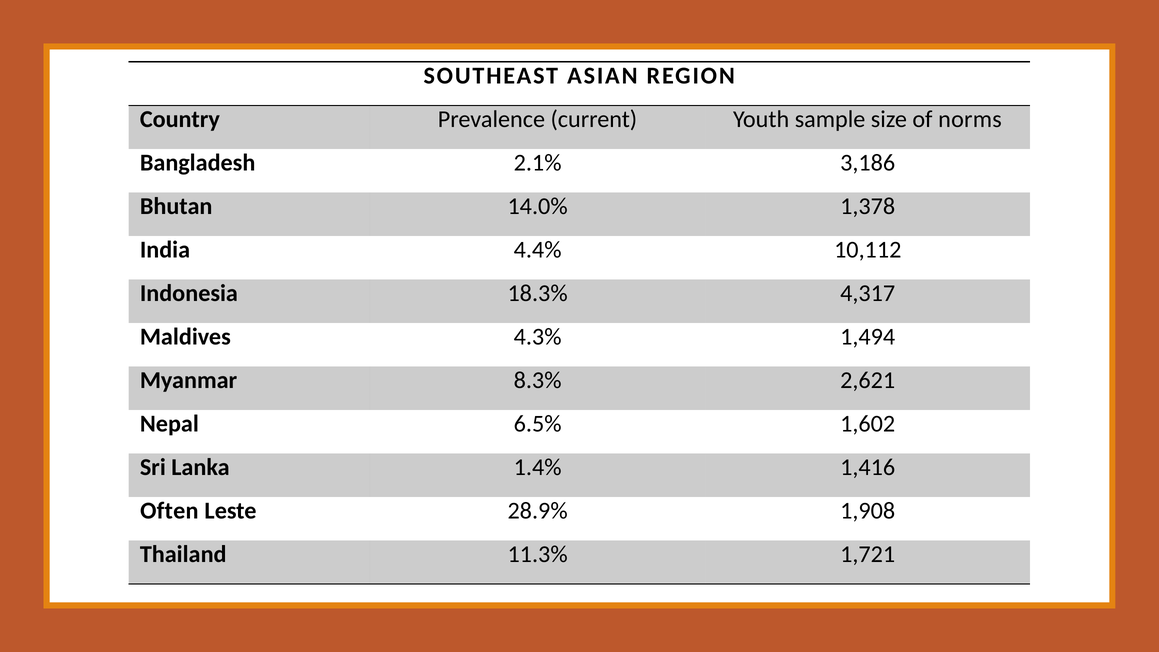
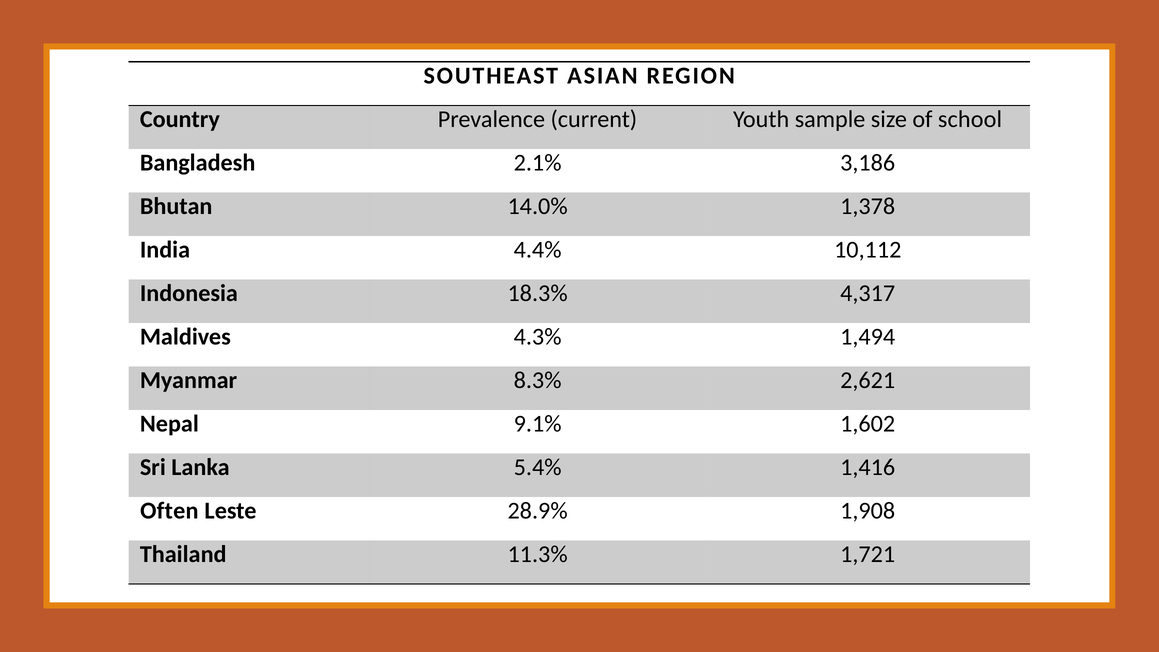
norms: norms -> school
6.5%: 6.5% -> 9.1%
1.4%: 1.4% -> 5.4%
